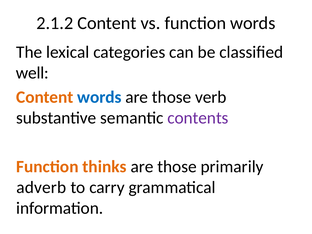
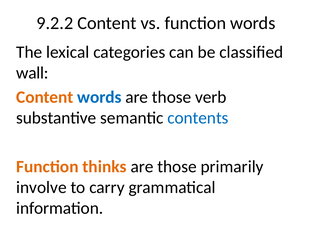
2.1.2: 2.1.2 -> 9.2.2
well: well -> wall
contents colour: purple -> blue
adverb: adverb -> involve
